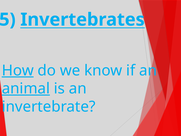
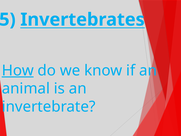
animal underline: present -> none
